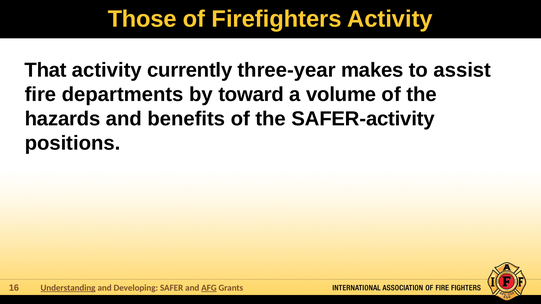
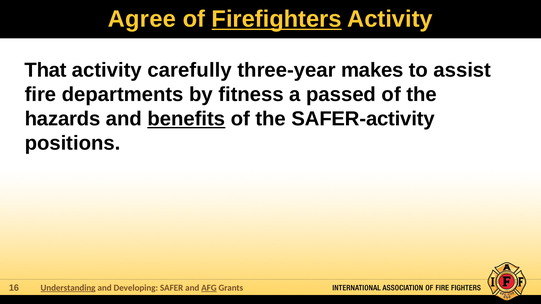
Those: Those -> Agree
Firefighters underline: none -> present
currently: currently -> carefully
toward: toward -> fitness
volume: volume -> passed
benefits underline: none -> present
